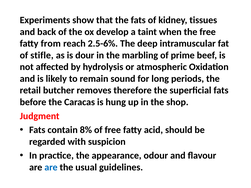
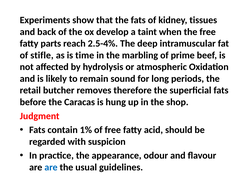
from: from -> parts
2.5-6%: 2.5-6% -> 2.5-4%
dour: dour -> time
8%: 8% -> 1%
